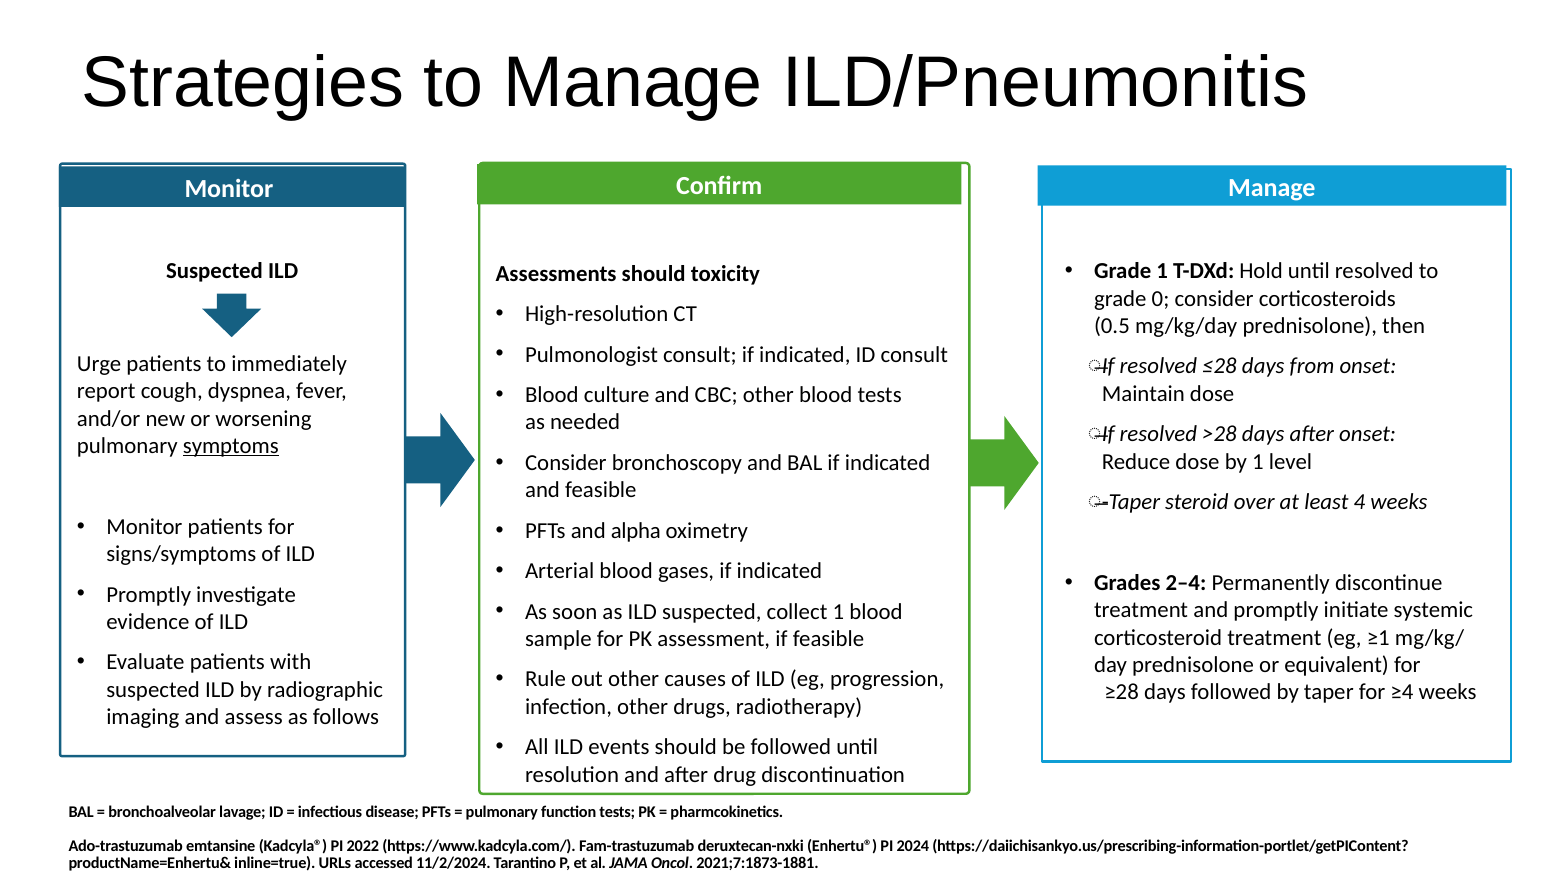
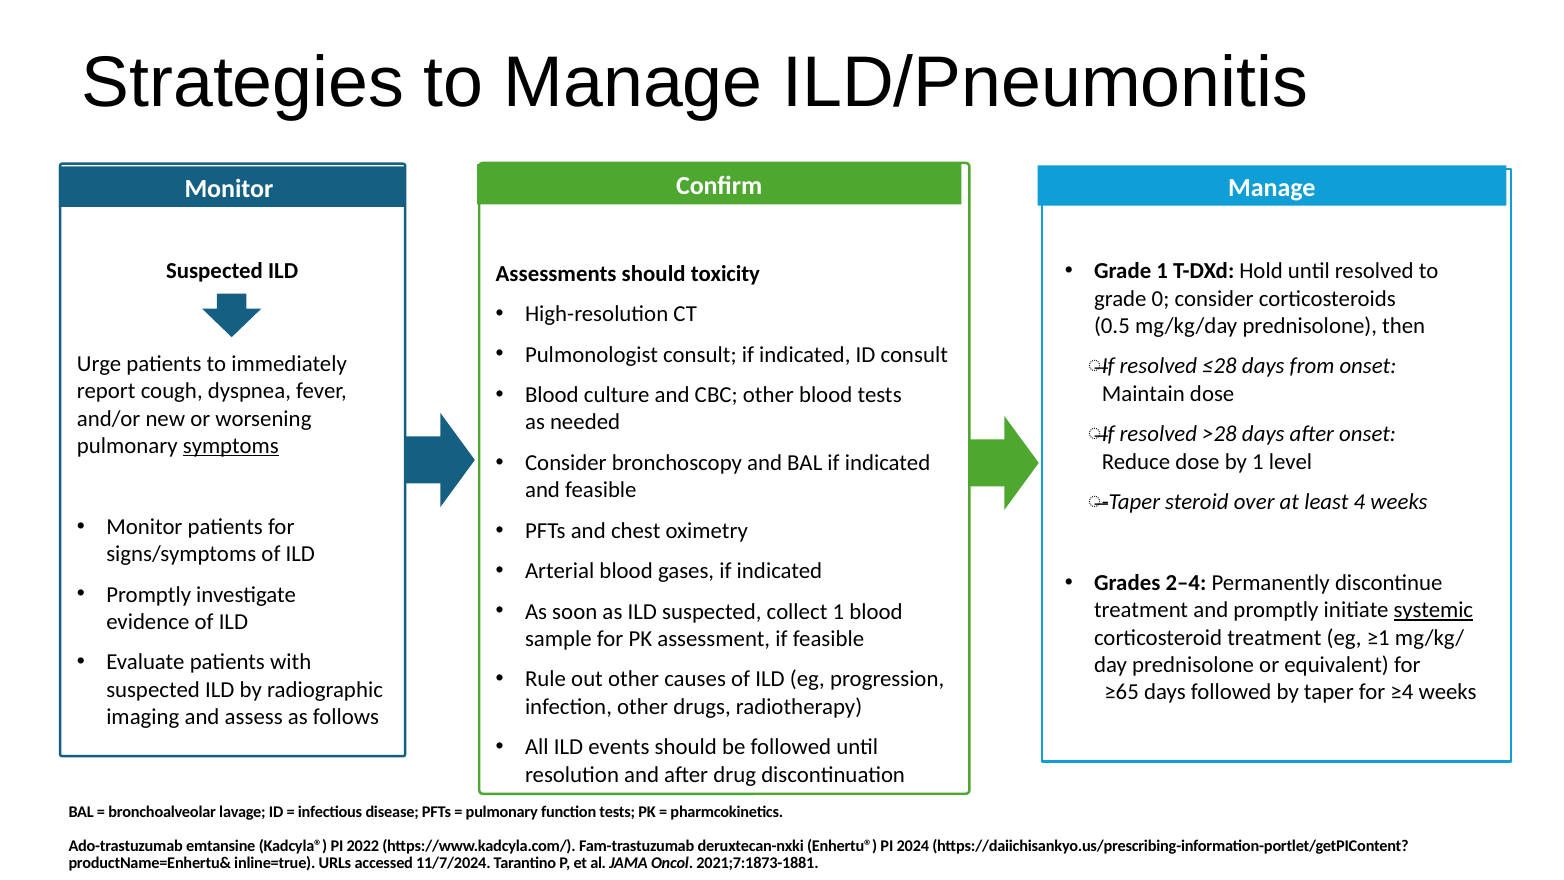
alpha: alpha -> chest
systemic underline: none -> present
≥28: ≥28 -> ≥65
11/2/2024: 11/2/2024 -> 11/7/2024
